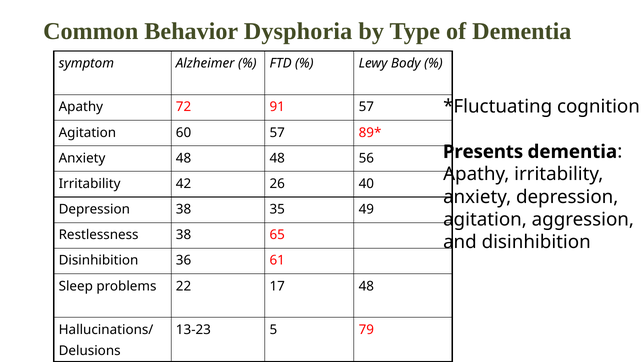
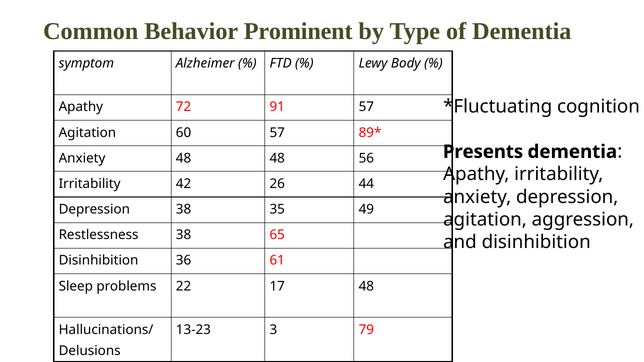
Dysphoria: Dysphoria -> Prominent
40: 40 -> 44
5: 5 -> 3
